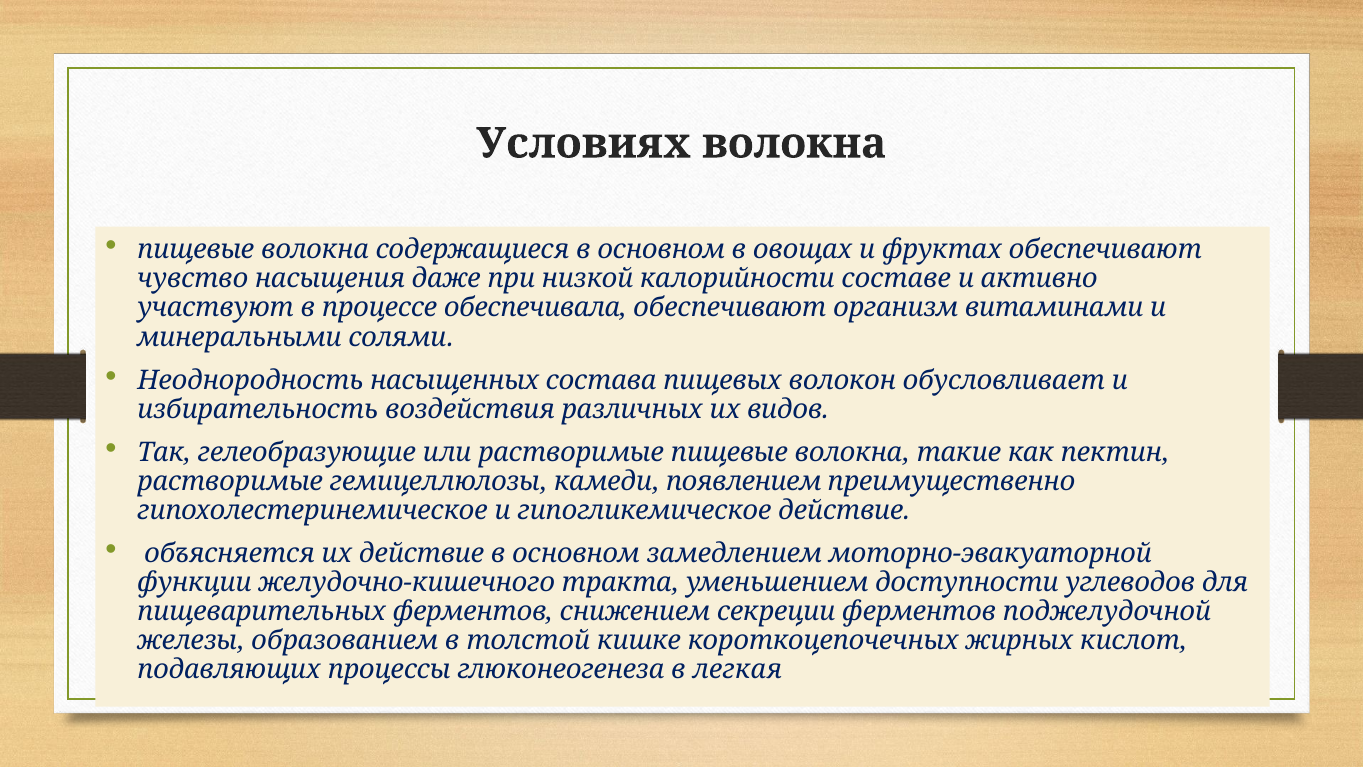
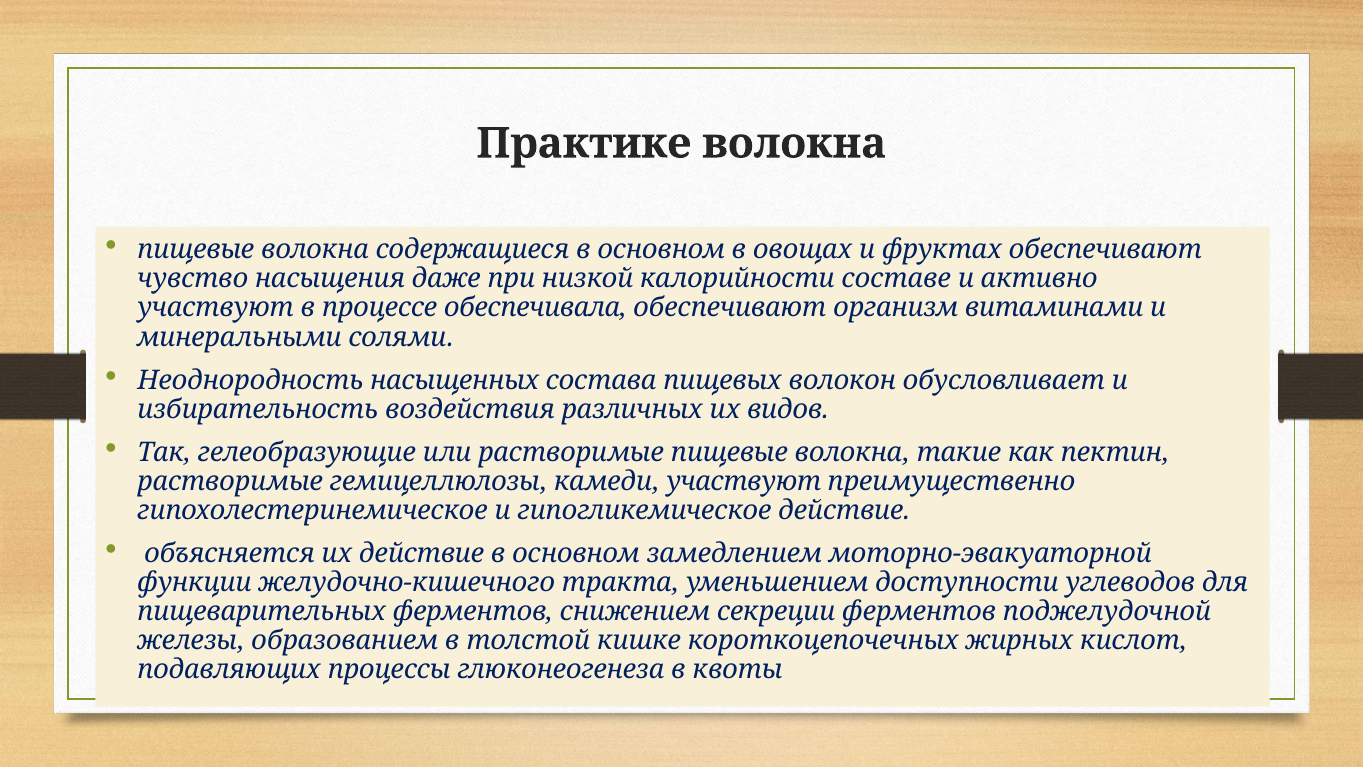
Условиях: Условиях -> Практике
камеди появлением: появлением -> участвуют
легкая: легкая -> квоты
